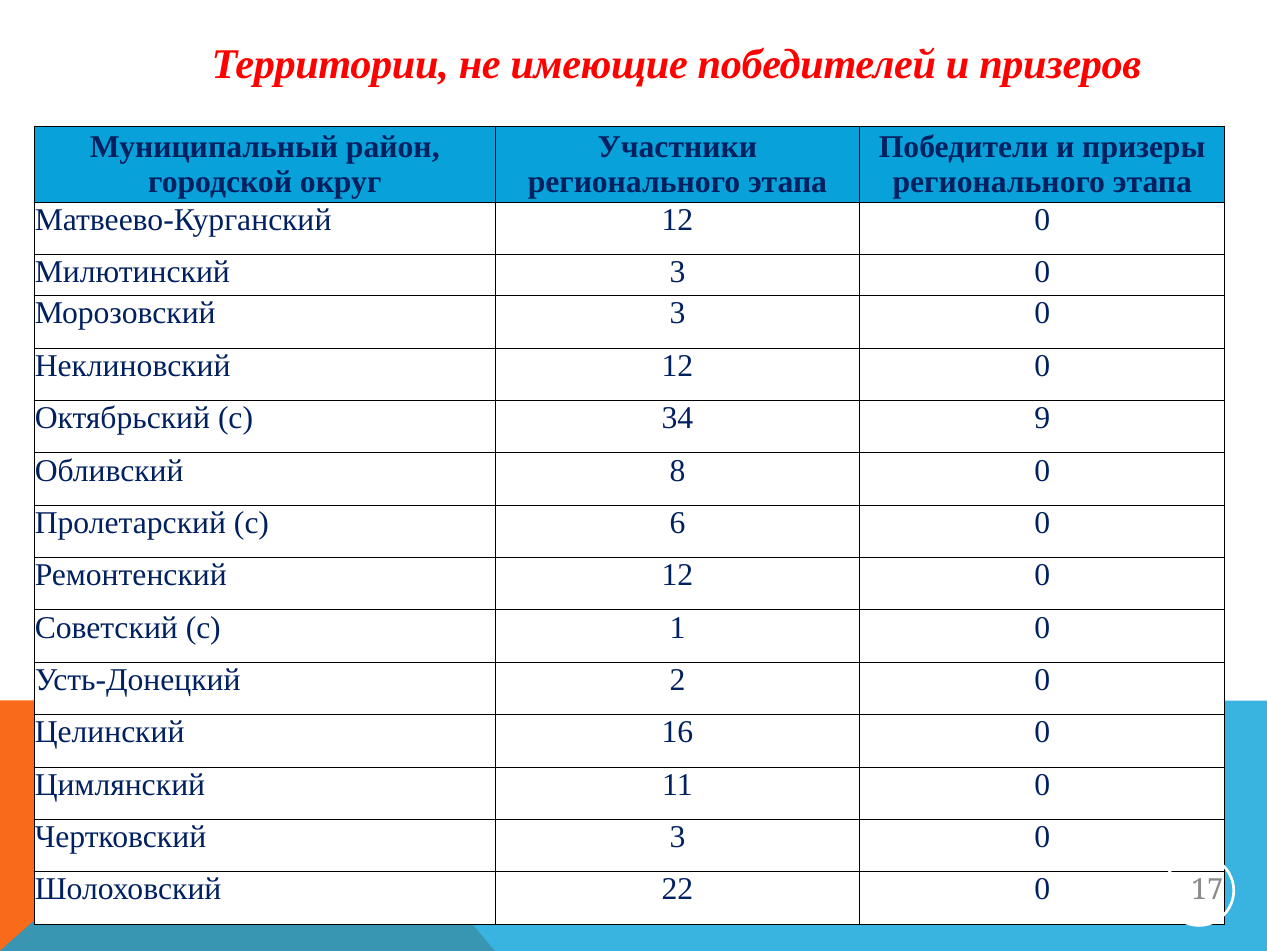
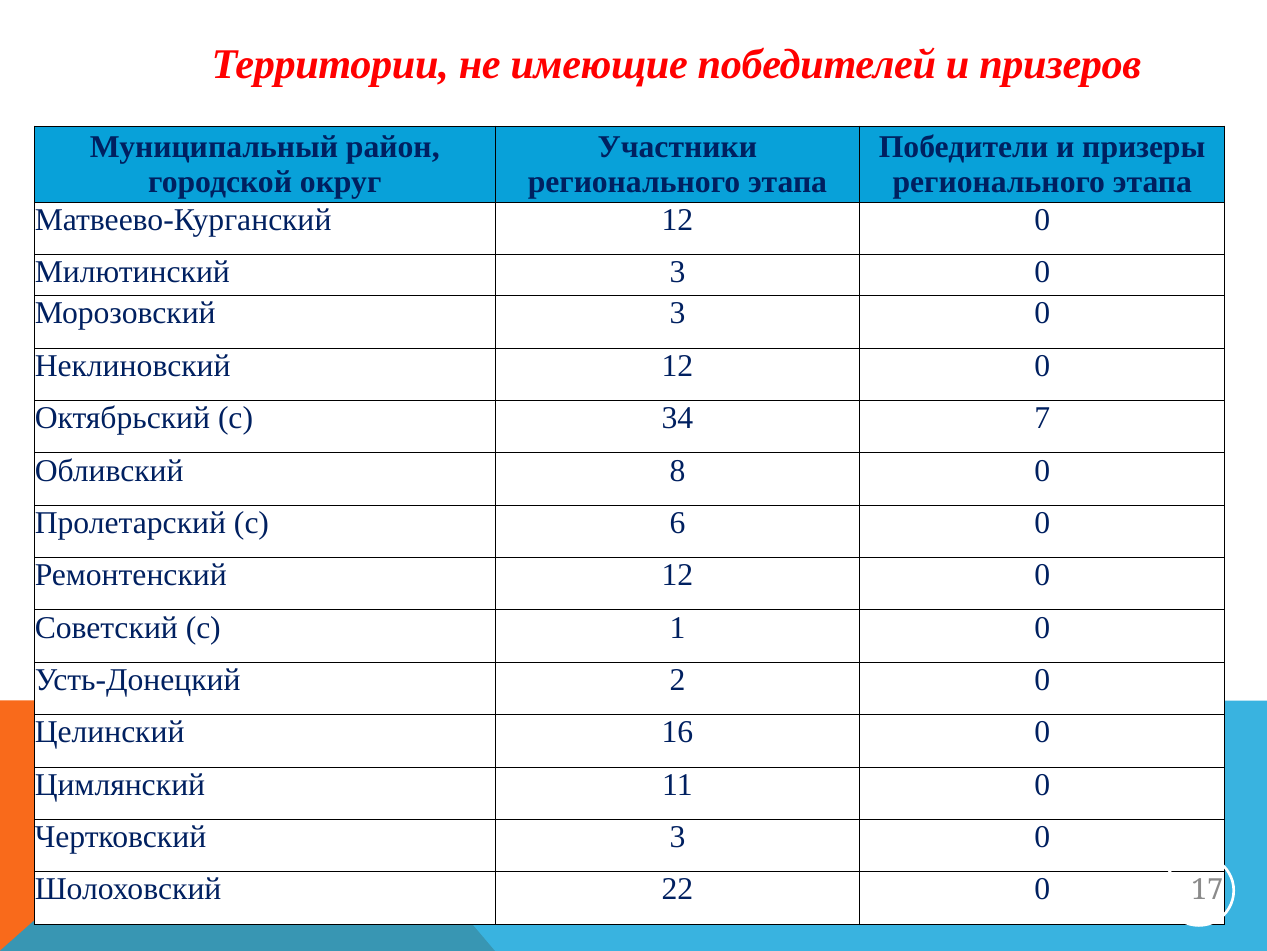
9: 9 -> 7
